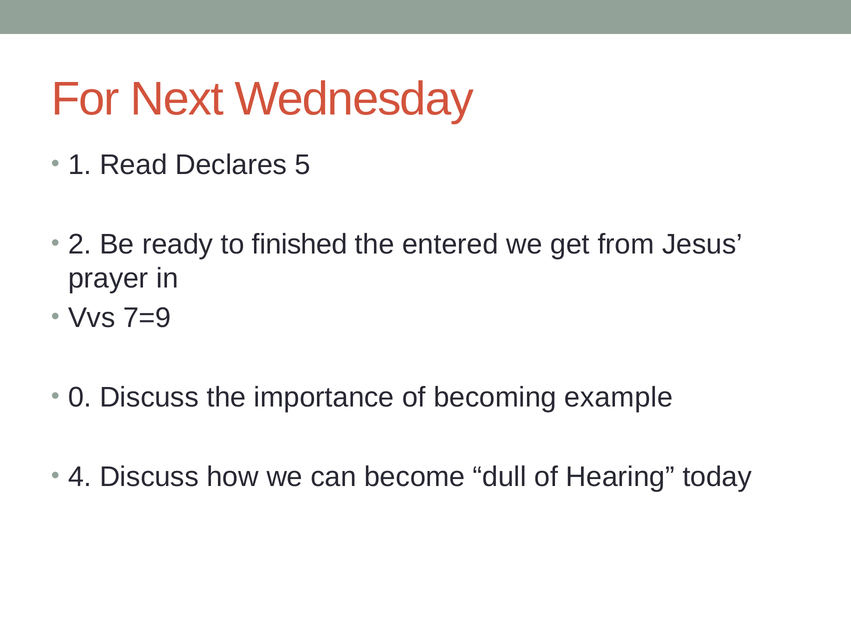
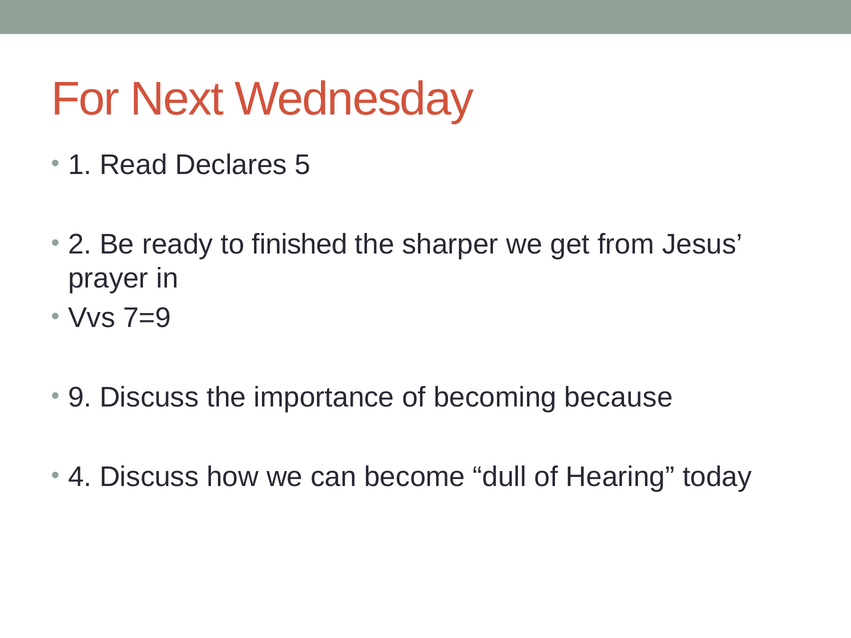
entered: entered -> sharper
0: 0 -> 9
example: example -> because
